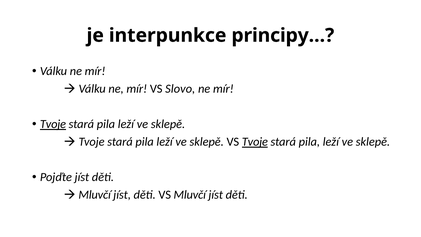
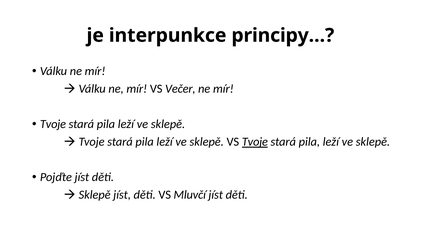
Slovo: Slovo -> Večer
Tvoje at (53, 124) underline: present -> none
Mluvčí at (95, 195): Mluvčí -> Sklepě
